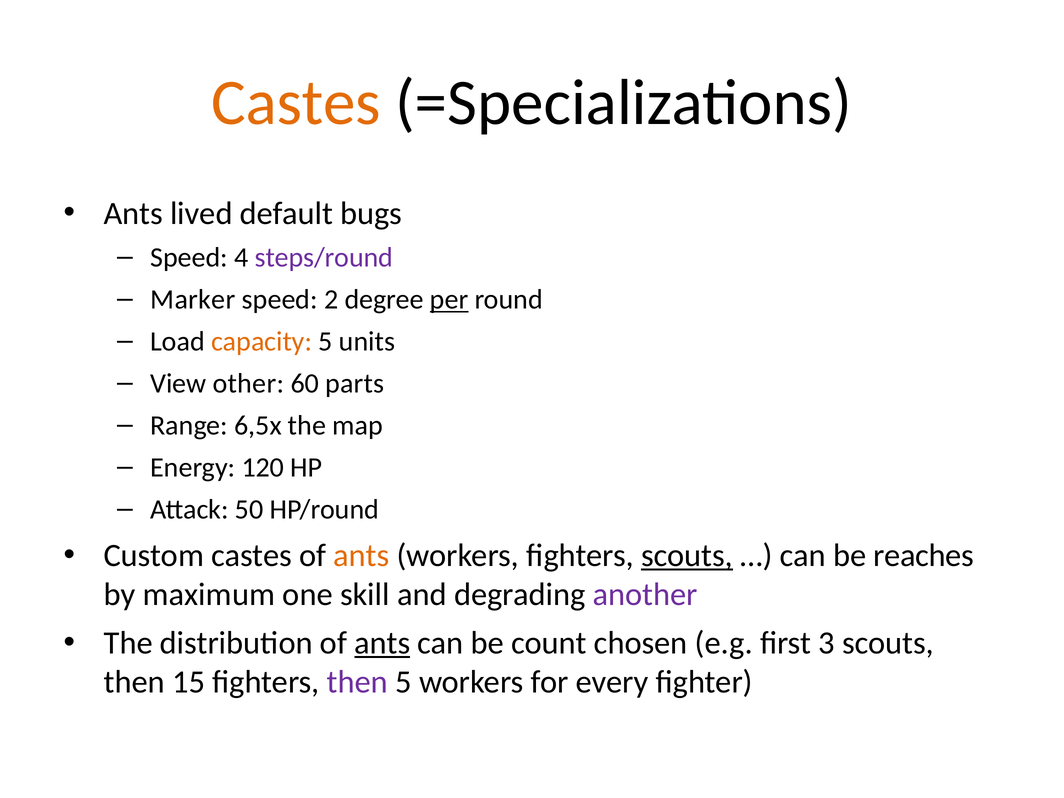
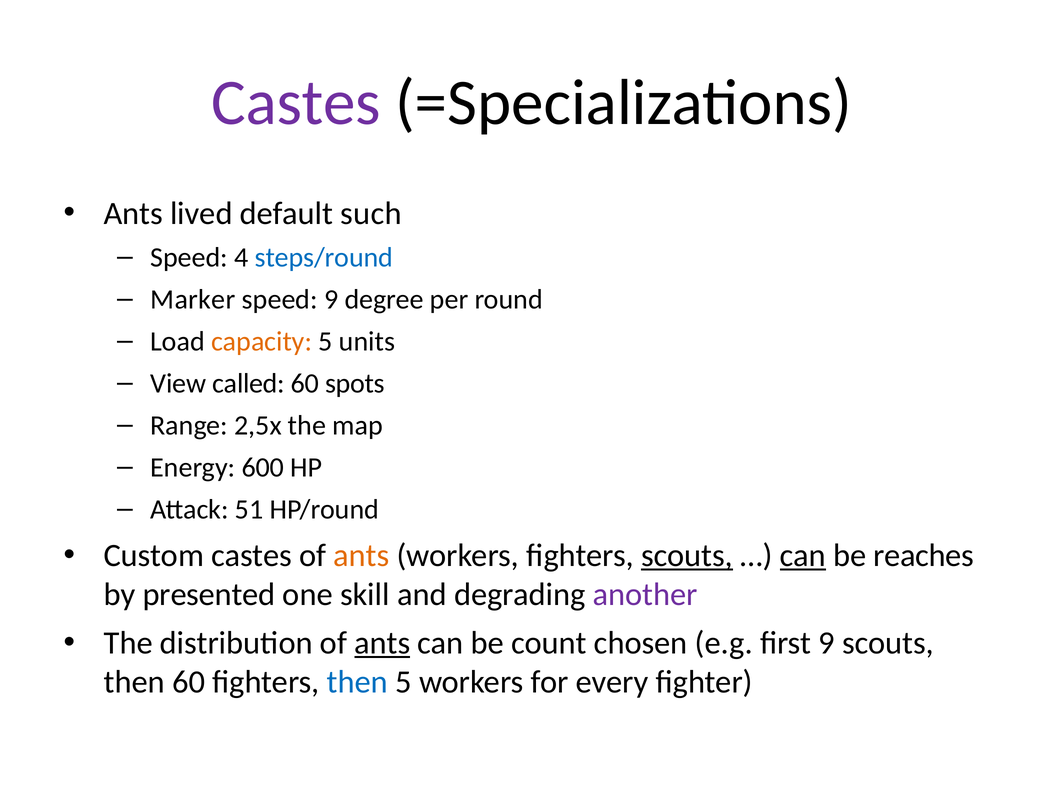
Castes at (296, 103) colour: orange -> purple
bugs: bugs -> such
steps/round colour: purple -> blue
speed 2: 2 -> 9
per underline: present -> none
other: other -> called
parts: parts -> spots
6,5x: 6,5x -> 2,5x
120: 120 -> 600
50: 50 -> 51
can at (803, 556) underline: none -> present
maximum: maximum -> presented
first 3: 3 -> 9
then 15: 15 -> 60
then at (358, 682) colour: purple -> blue
